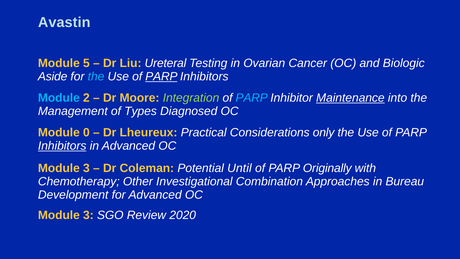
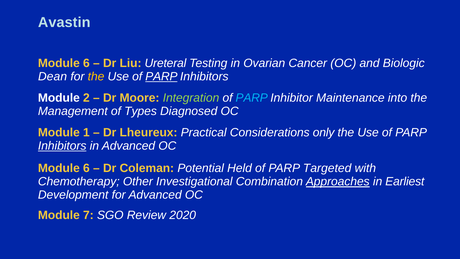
5 at (86, 63): 5 -> 6
Aside: Aside -> Dean
the at (96, 77) colour: light blue -> yellow
Module at (59, 98) colour: light blue -> white
Maintenance underline: present -> none
0: 0 -> 1
3 at (86, 168): 3 -> 6
Until: Until -> Held
Originally: Originally -> Targeted
Approaches underline: none -> present
Bureau: Bureau -> Earliest
3 at (88, 215): 3 -> 7
